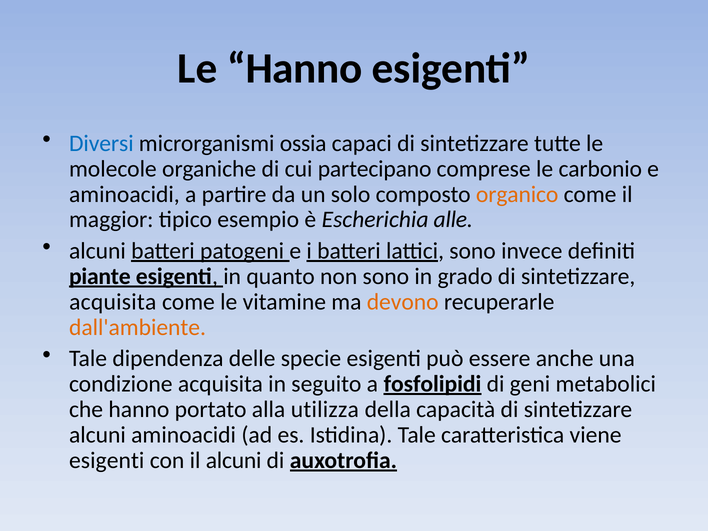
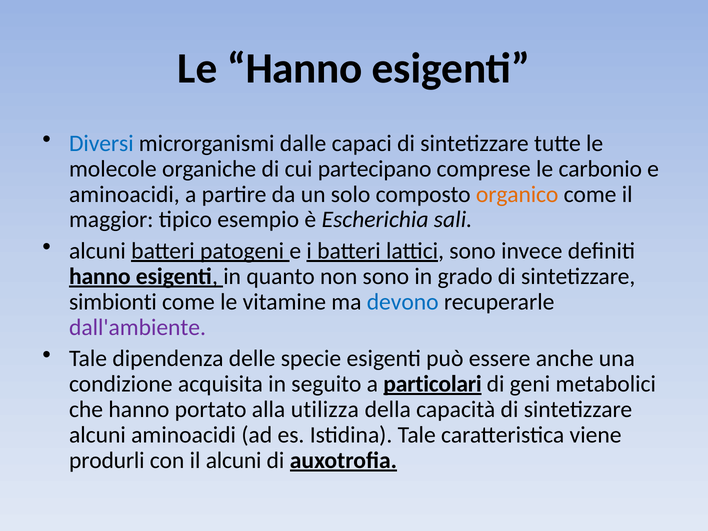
ossia: ossia -> dalle
alle: alle -> sali
piante at (100, 276): piante -> hanno
acquisita at (113, 302): acquisita -> simbionti
devono colour: orange -> blue
dall'ambiente colour: orange -> purple
fosfolipidi: fosfolipidi -> particolari
esigenti at (107, 460): esigenti -> produrli
